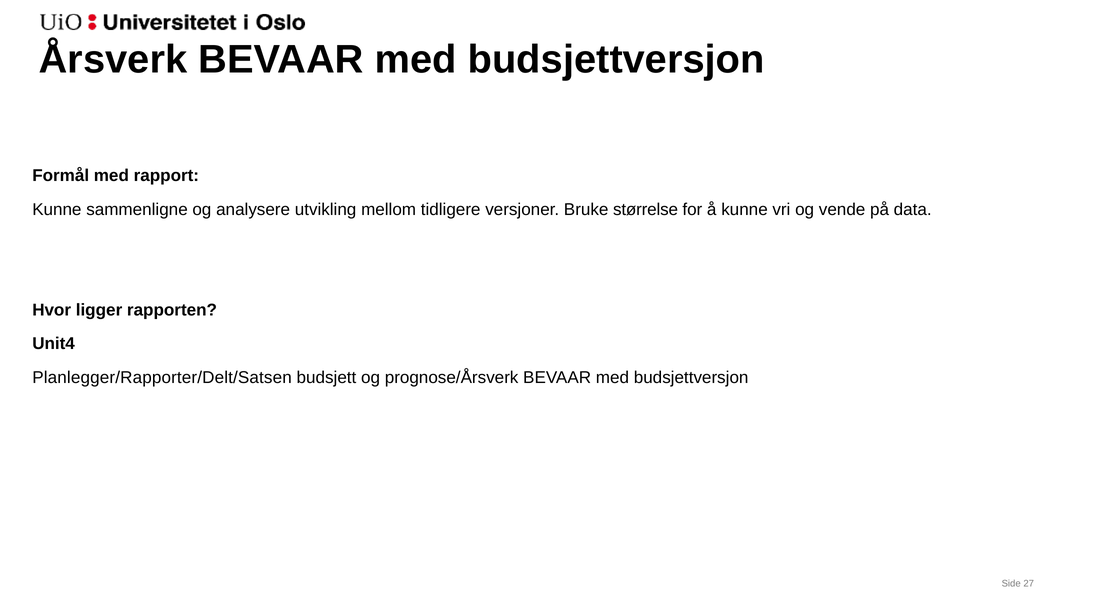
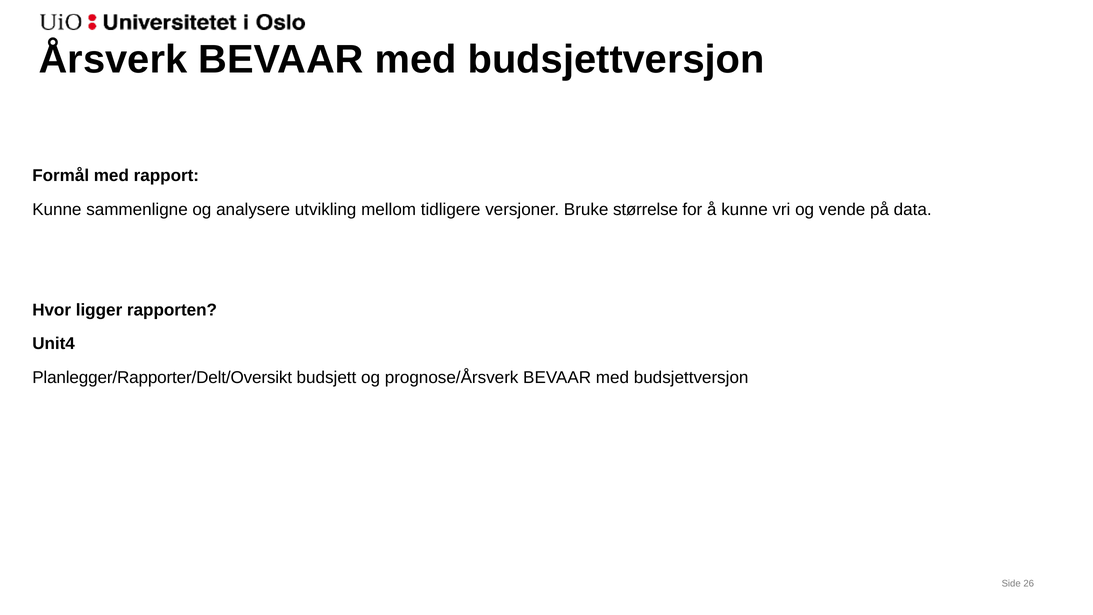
Planlegger/Rapporter/Delt/Satsen: Planlegger/Rapporter/Delt/Satsen -> Planlegger/Rapporter/Delt/Oversikt
27: 27 -> 26
